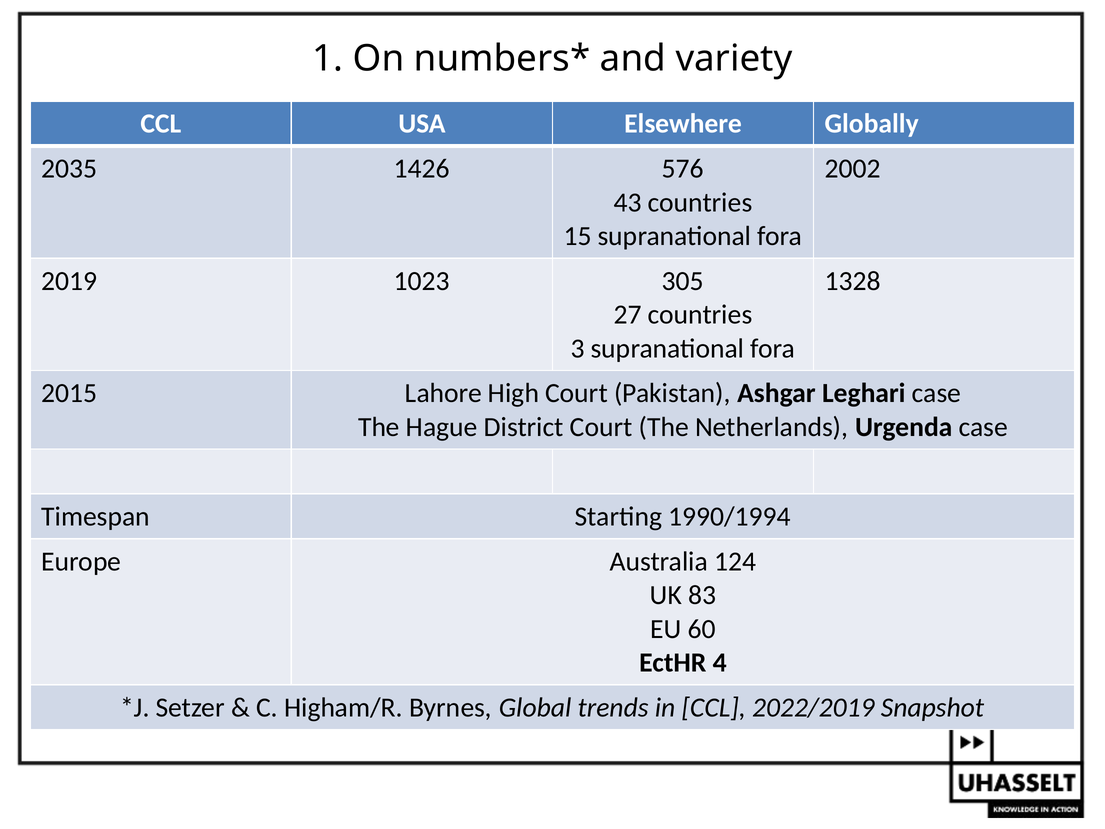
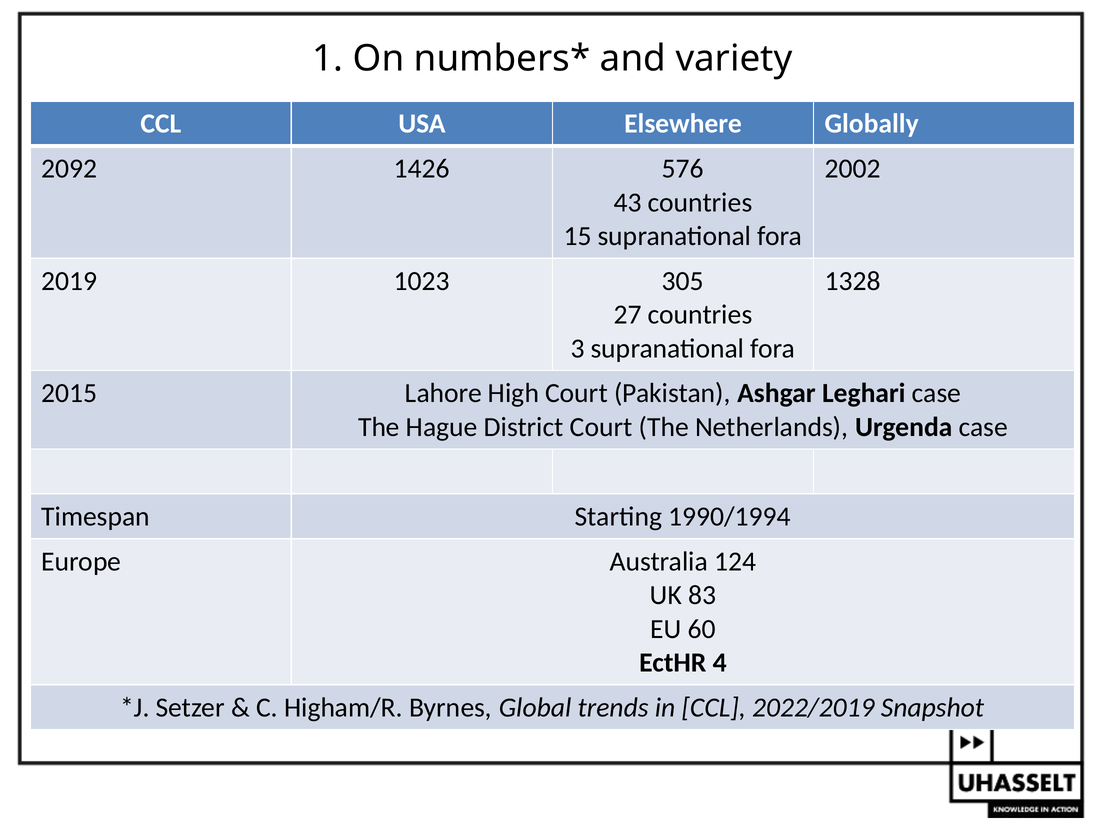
2035: 2035 -> 2092
